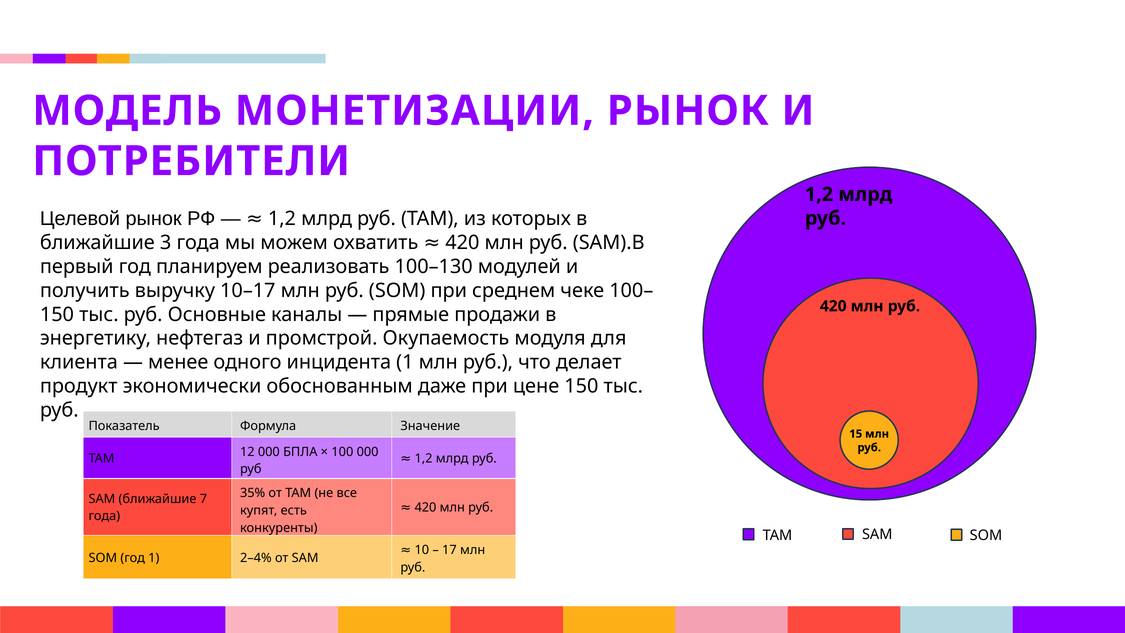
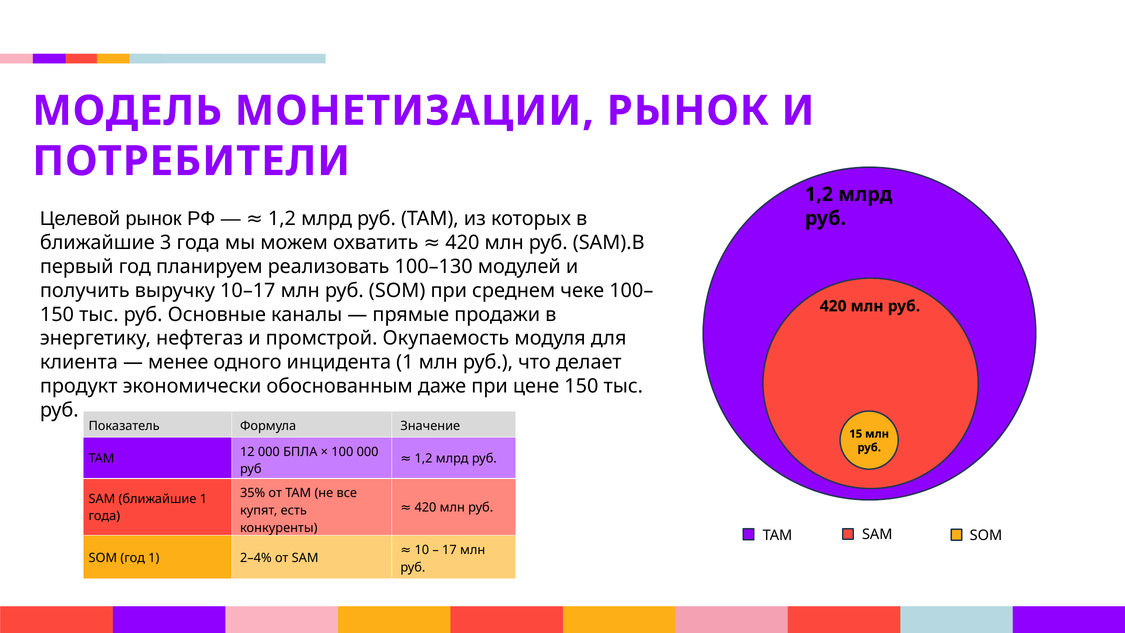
ближайшие 7: 7 -> 1
